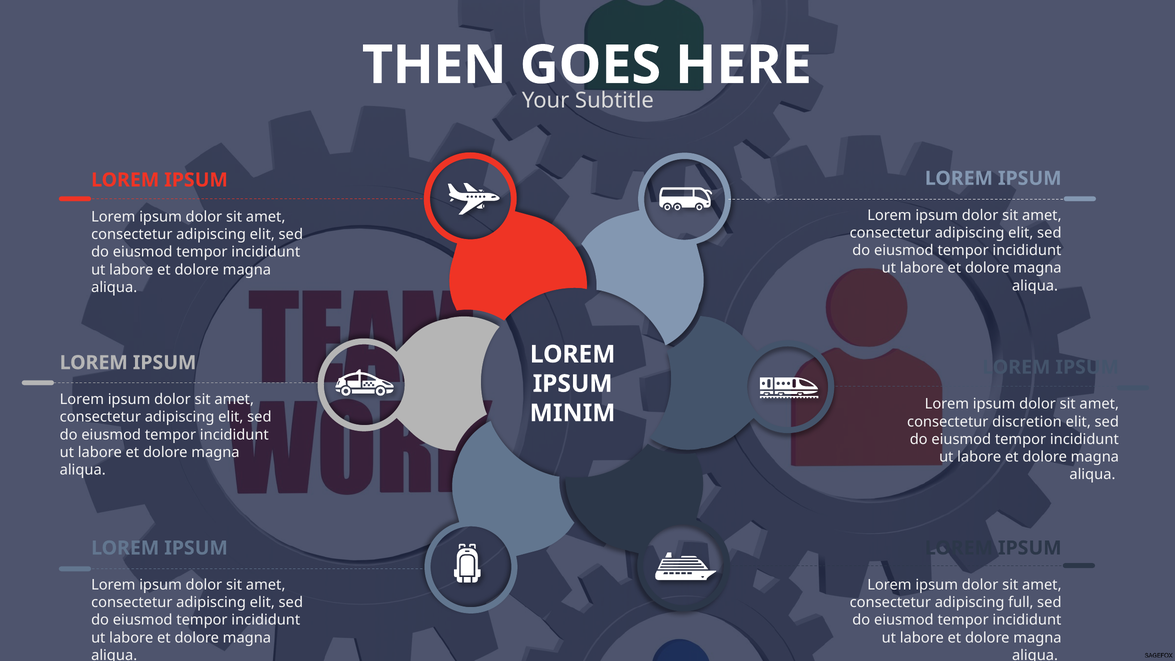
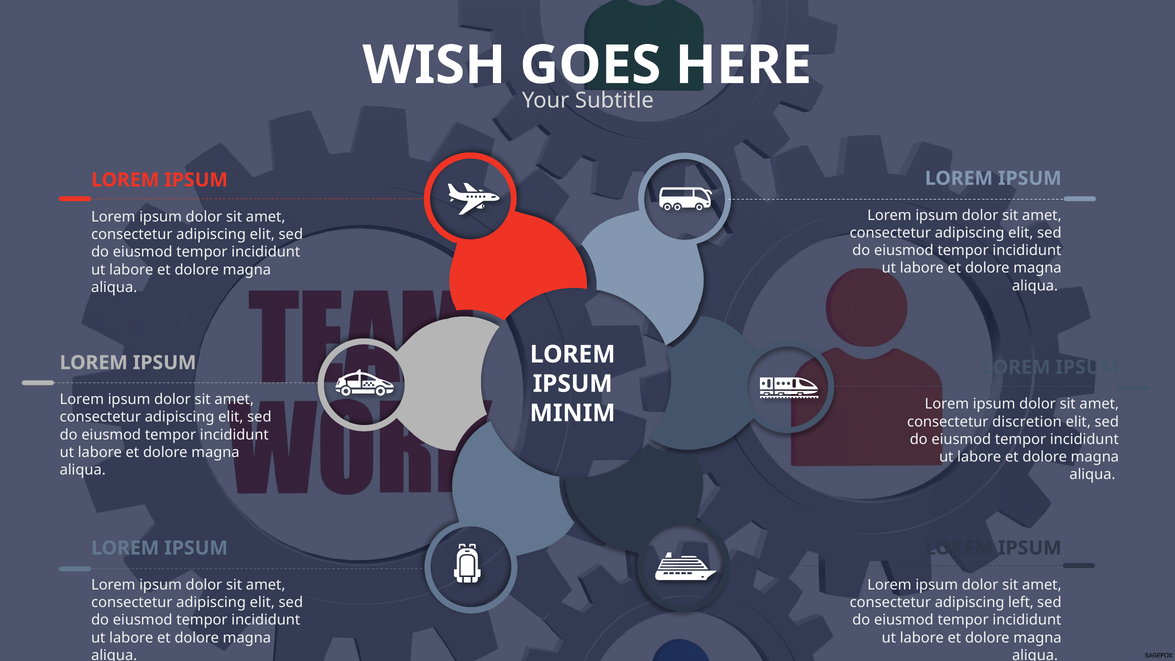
THEN: THEN -> WISH
full: full -> left
